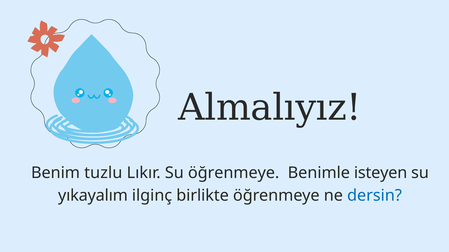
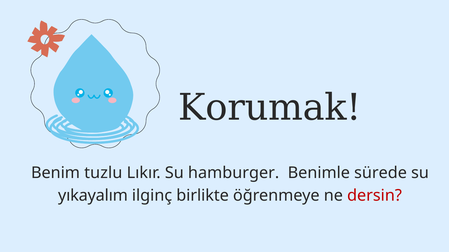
Almalıyız: Almalıyız -> Korumak
Su öğrenmeye: öğrenmeye -> hamburger
isteyen: isteyen -> sürede
dersin colour: blue -> red
